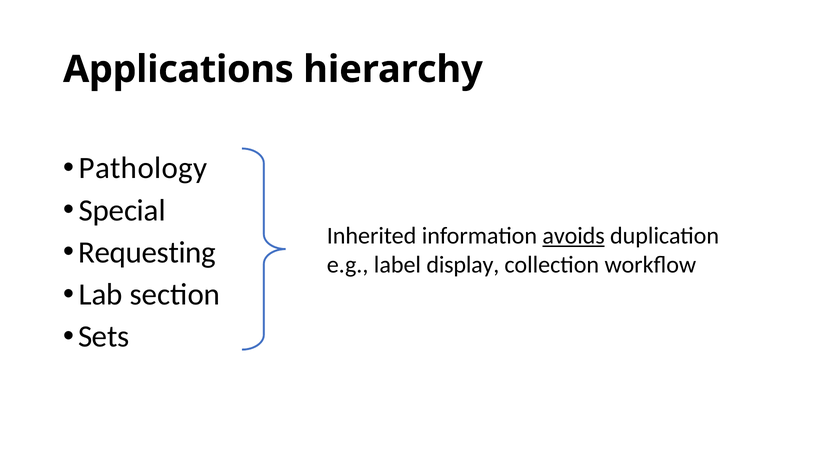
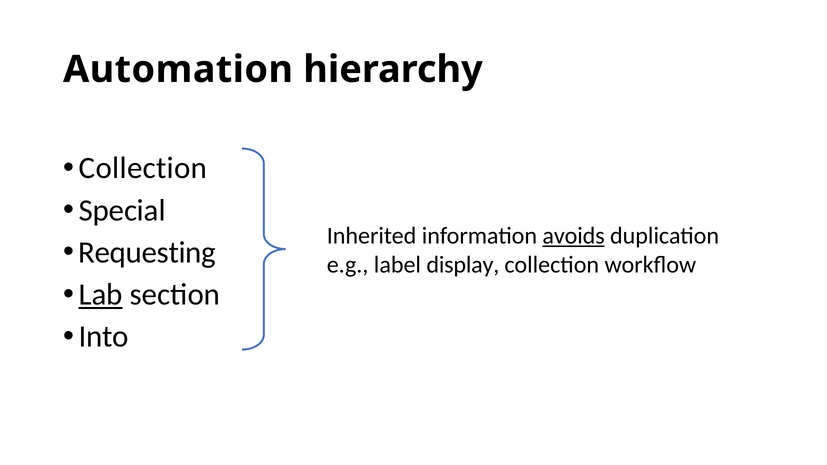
Applications: Applications -> Automation
Pathology at (143, 168): Pathology -> Collection
Lab underline: none -> present
Sets: Sets -> Into
